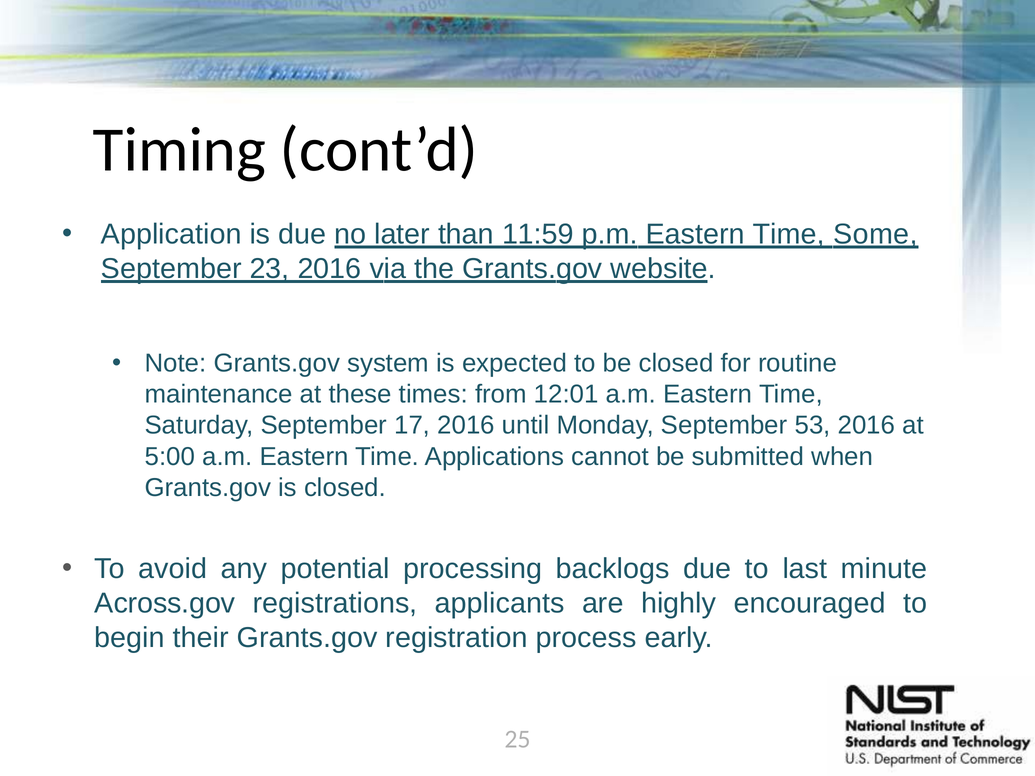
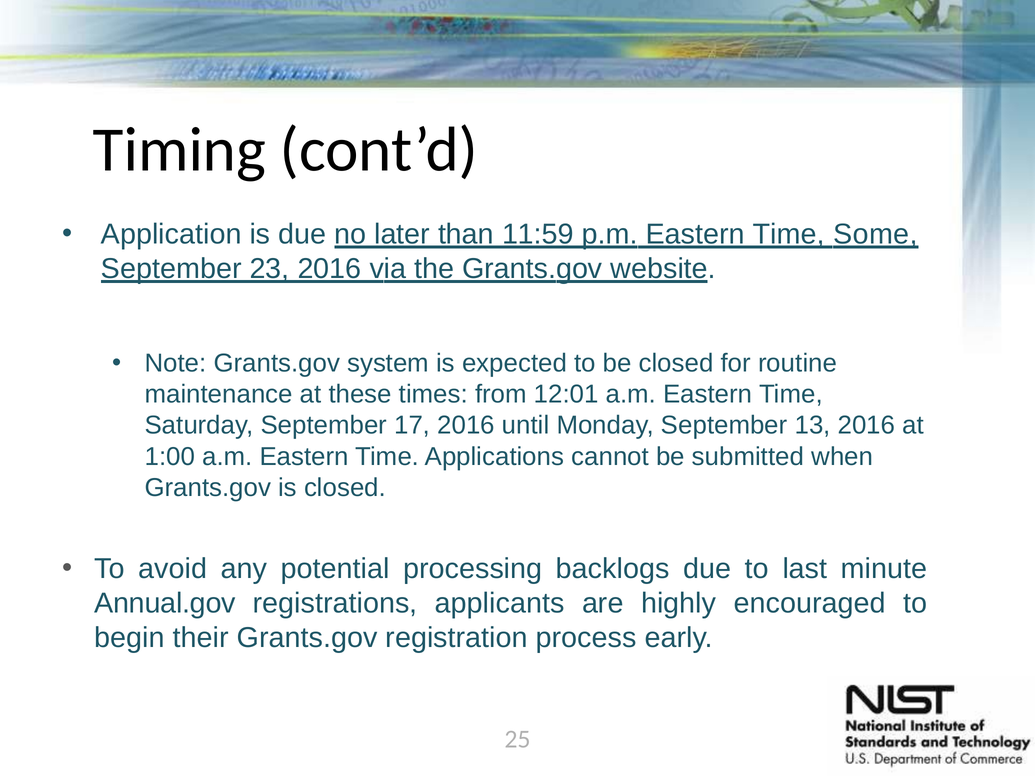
53: 53 -> 13
5:00: 5:00 -> 1:00
Across.gov: Across.gov -> Annual.gov
